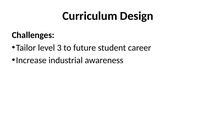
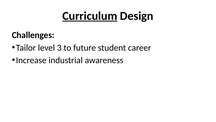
Curriculum underline: none -> present
